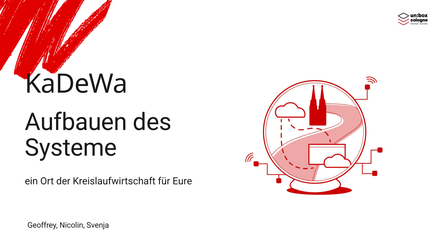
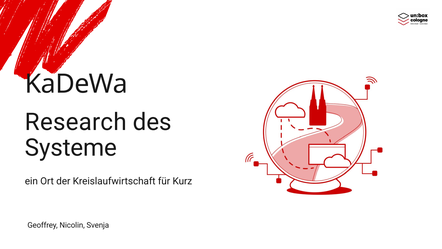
Aufbauen: Aufbauen -> Research
Eure: Eure -> Kurz
